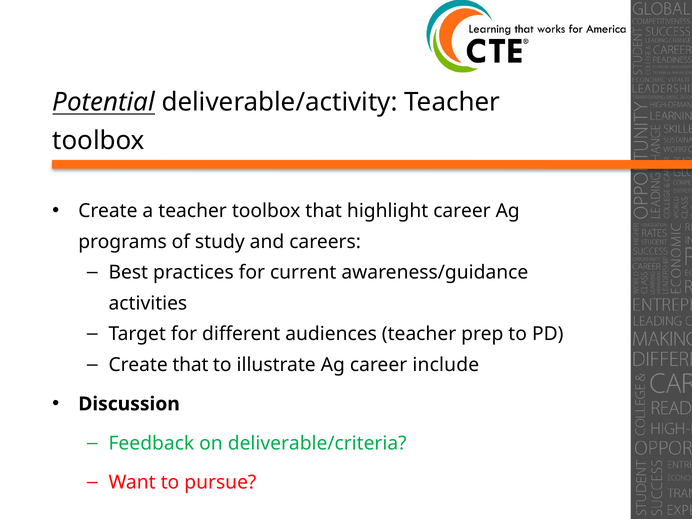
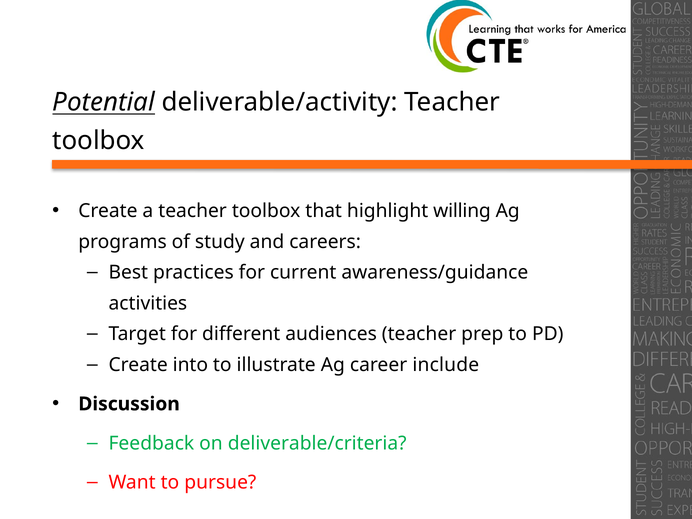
highlight career: career -> willing
Create that: that -> into
